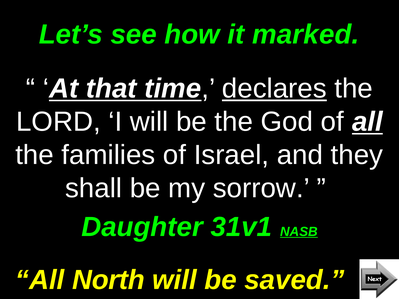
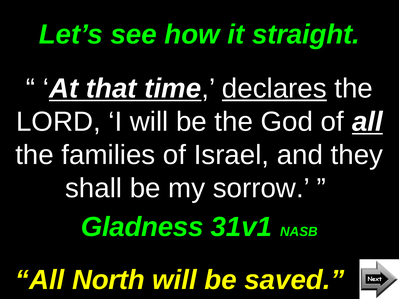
marked: marked -> straight
Daughter: Daughter -> Gladness
NASB underline: present -> none
